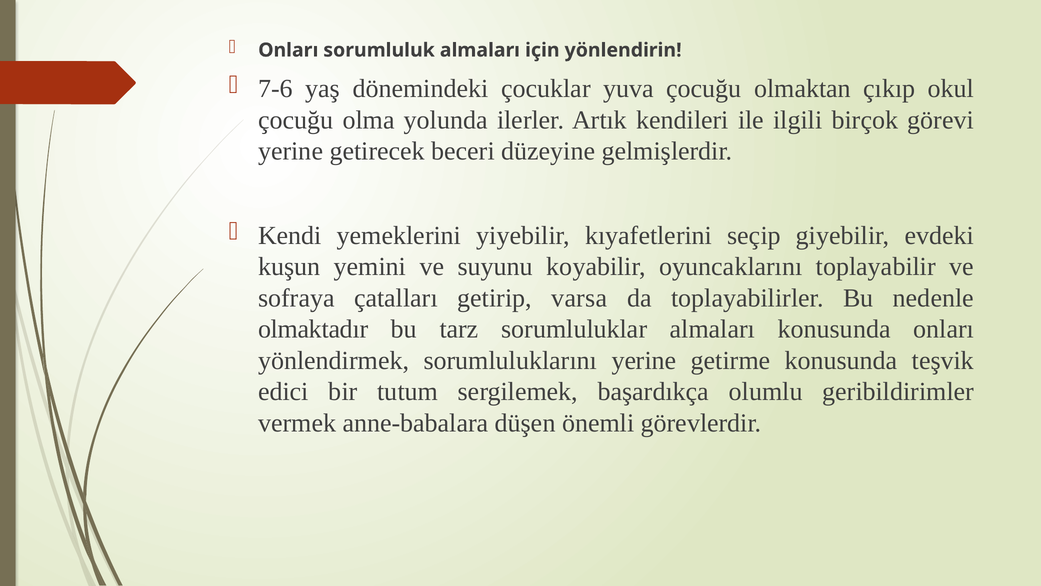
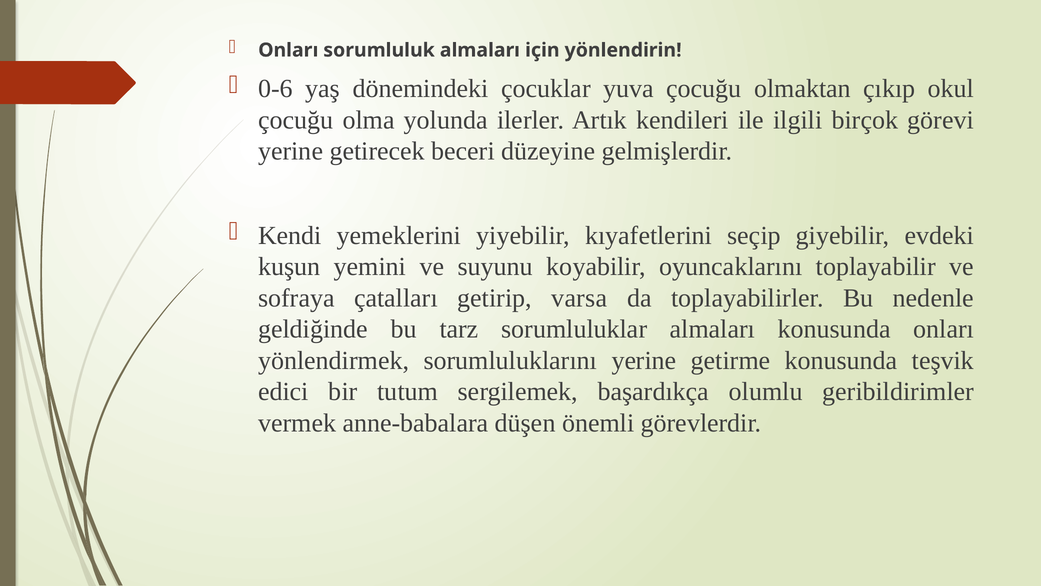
7-6: 7-6 -> 0-6
olmaktadır: olmaktadır -> geldiğinde
